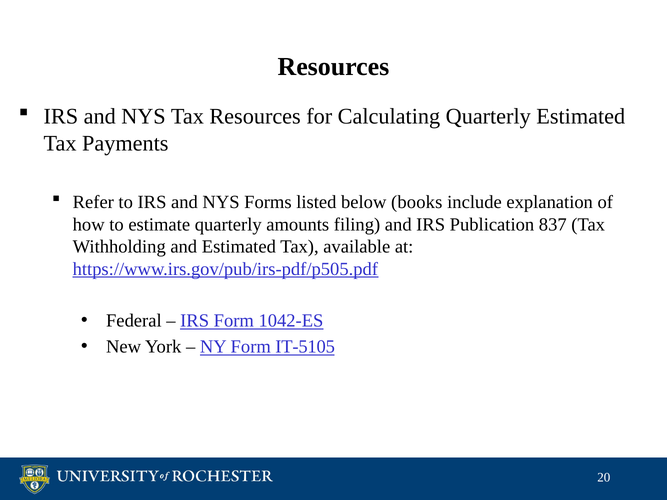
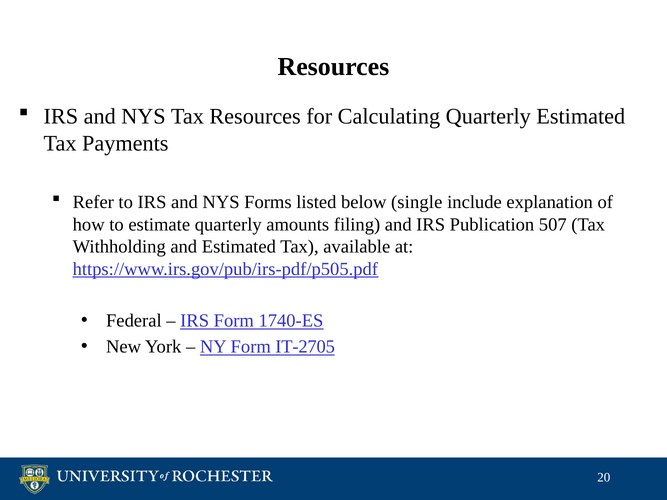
books: books -> single
837: 837 -> 507
1042-ES: 1042-ES -> 1740-ES
IT-5105: IT-5105 -> IT-2705
